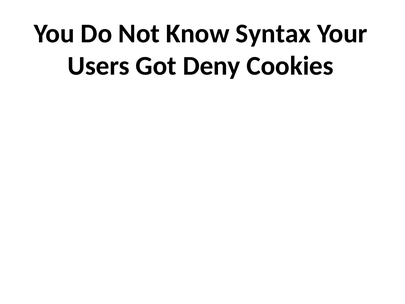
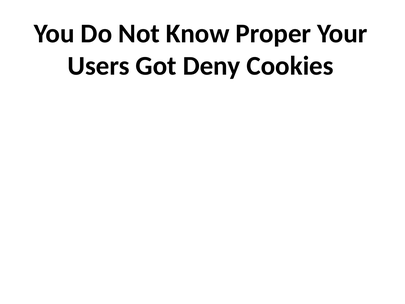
Syntax: Syntax -> Proper
